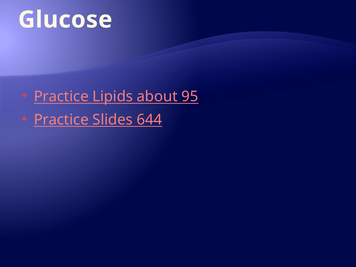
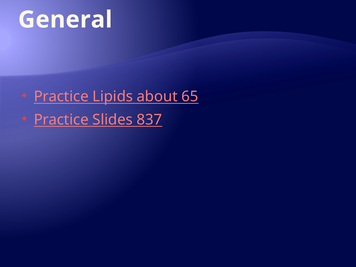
Glucose: Glucose -> General
95: 95 -> 65
644: 644 -> 837
